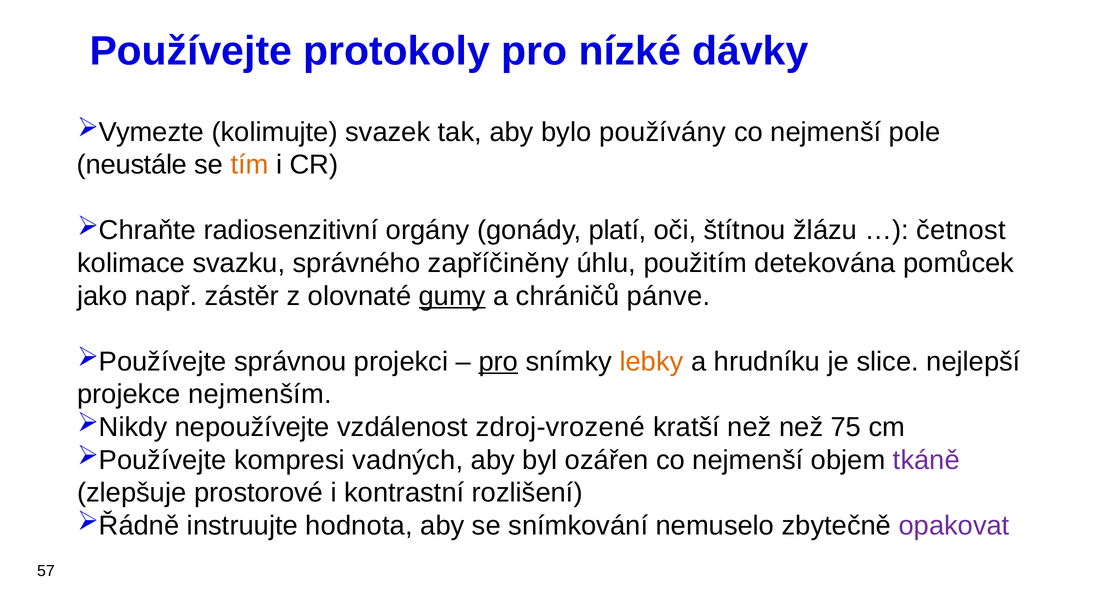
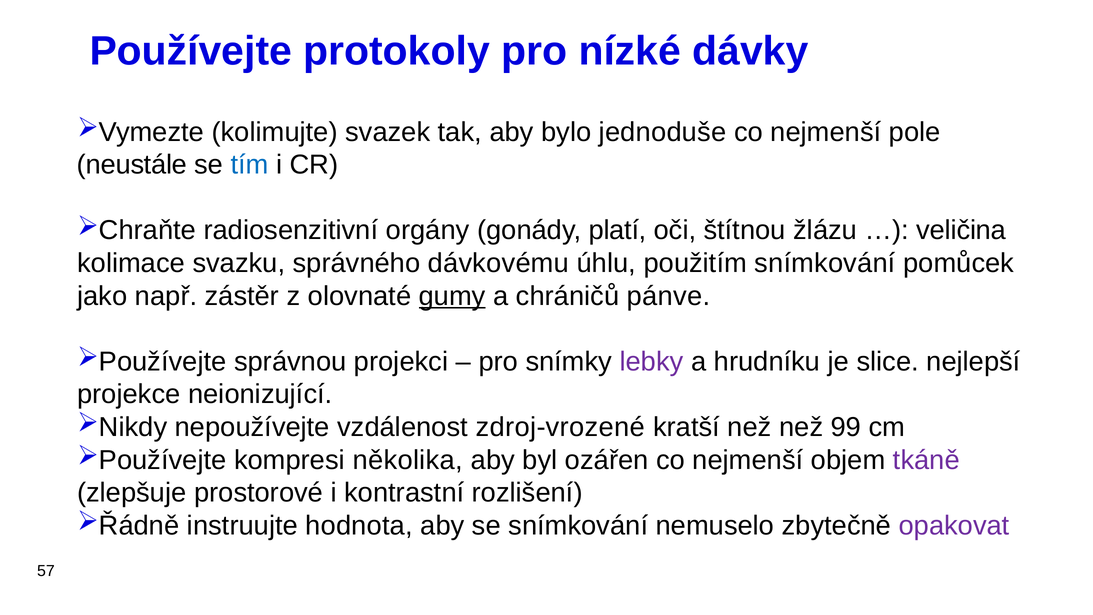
používány: používány -> jednoduše
tím colour: orange -> blue
četnost: četnost -> veličina
zapříčiněny: zapříčiněny -> dávkovému
použitím detekována: detekována -> snímkování
pro at (498, 362) underline: present -> none
lebky colour: orange -> purple
nejmenším: nejmenším -> neionizující
75: 75 -> 99
vadných: vadných -> několika
